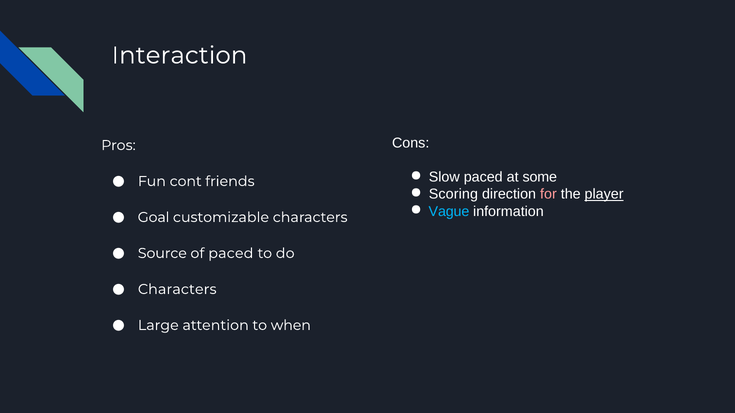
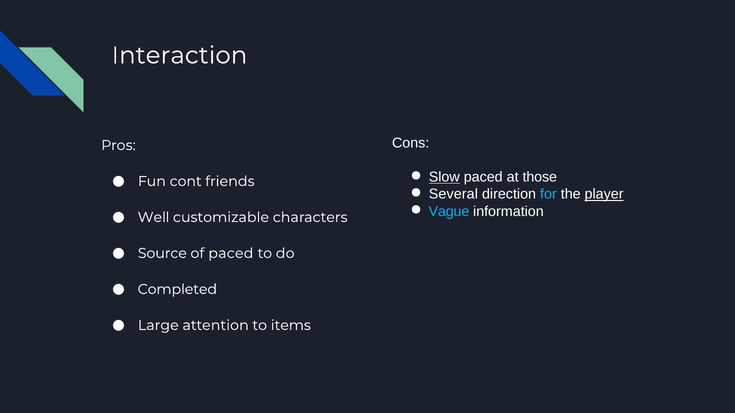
Slow underline: none -> present
some: some -> those
Scoring: Scoring -> Several
for colour: pink -> light blue
Goal: Goal -> Well
Characters at (177, 290): Characters -> Completed
when: when -> items
